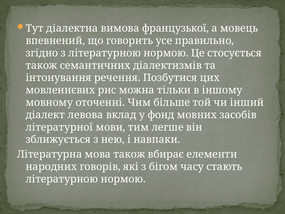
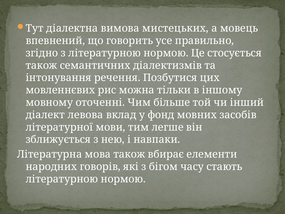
французької: французької -> мистецьких
